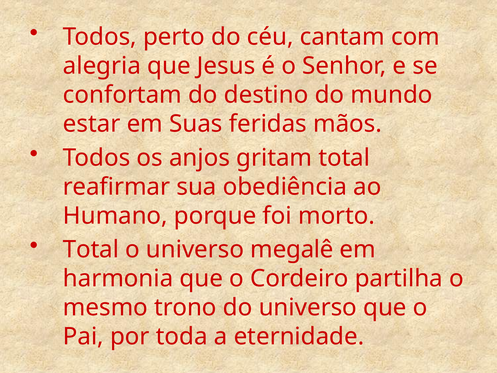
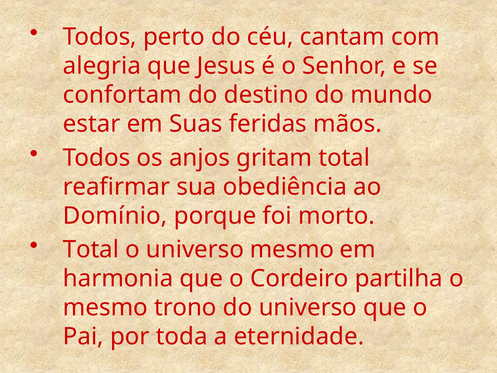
Humano: Humano -> Domínio
universo megalê: megalê -> mesmo
